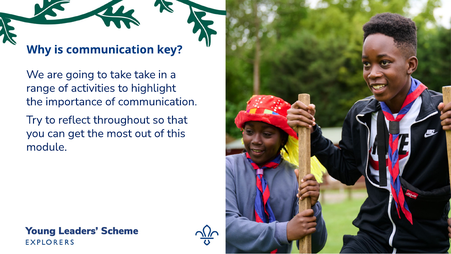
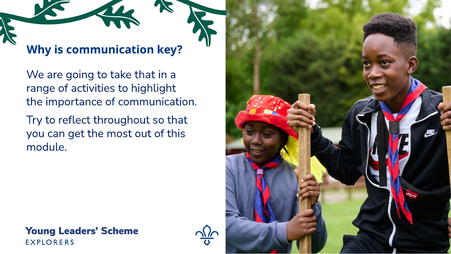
take take: take -> that
